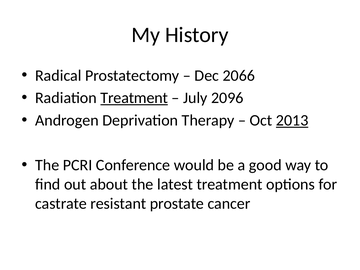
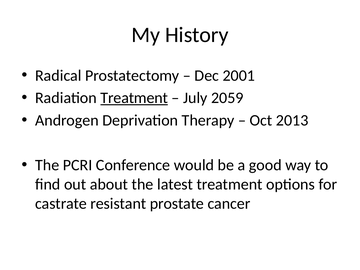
2066: 2066 -> 2001
2096: 2096 -> 2059
2013 underline: present -> none
